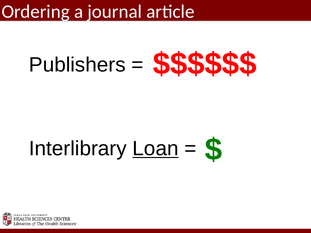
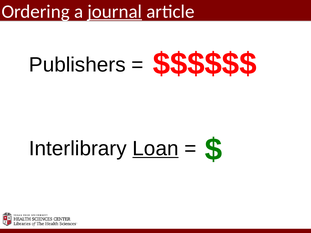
journal underline: none -> present
